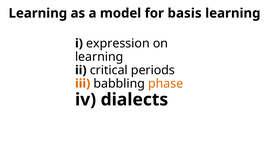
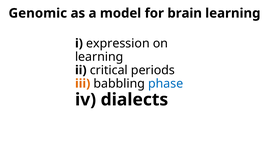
Learning at (38, 13): Learning -> Genomic
basis: basis -> brain
phase colour: orange -> blue
